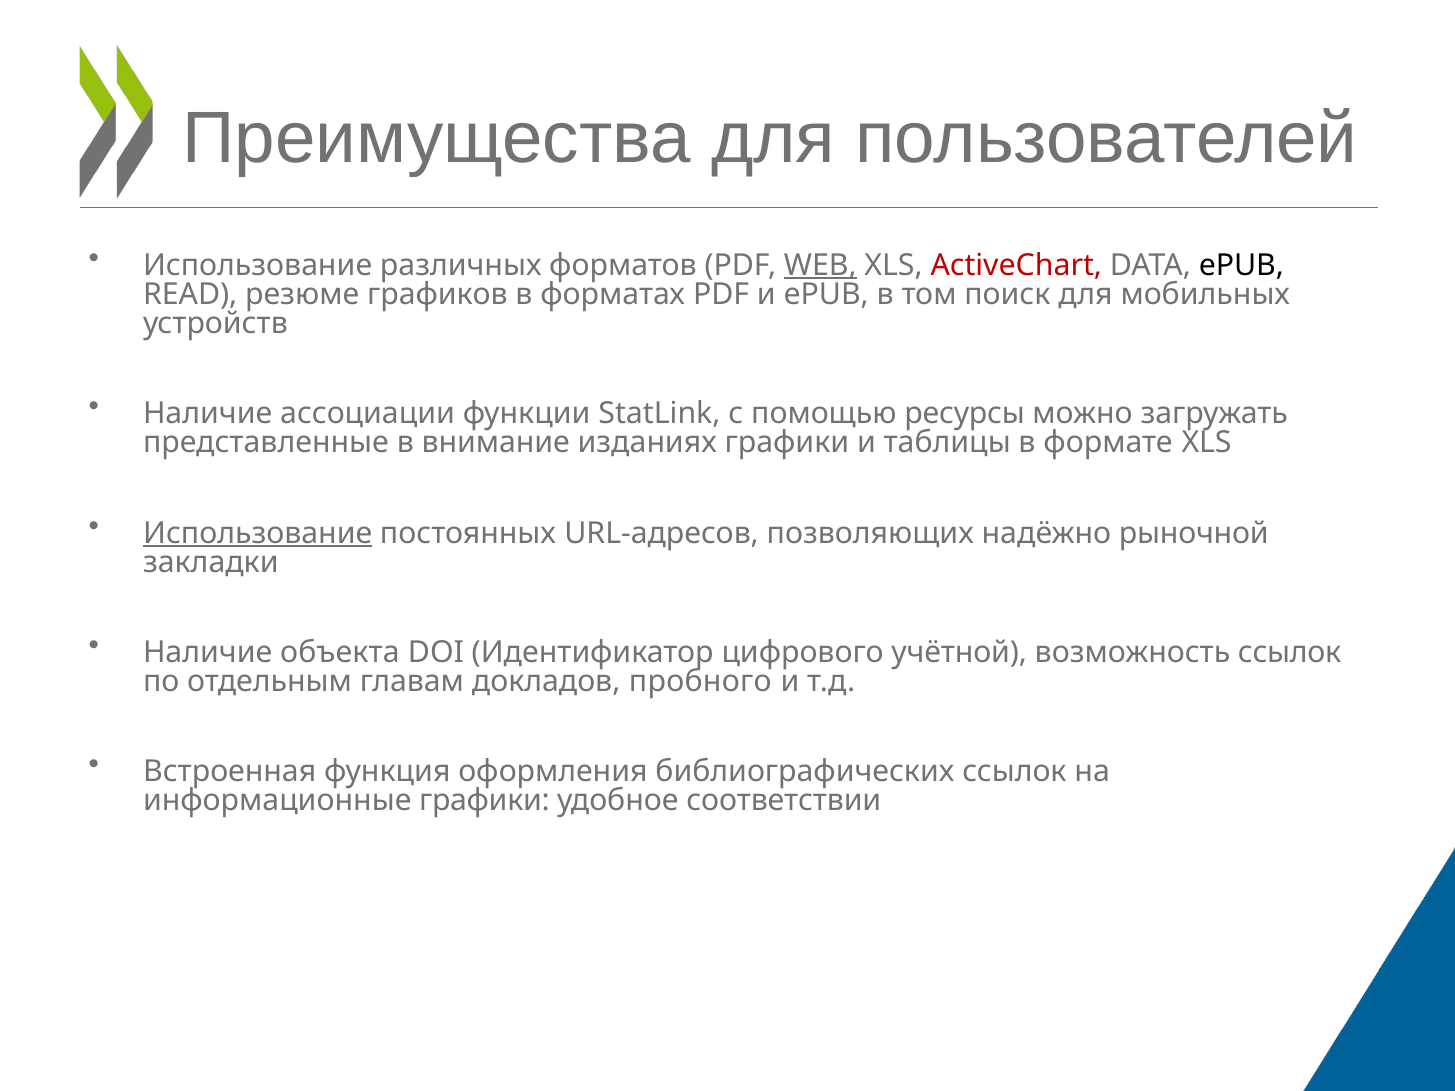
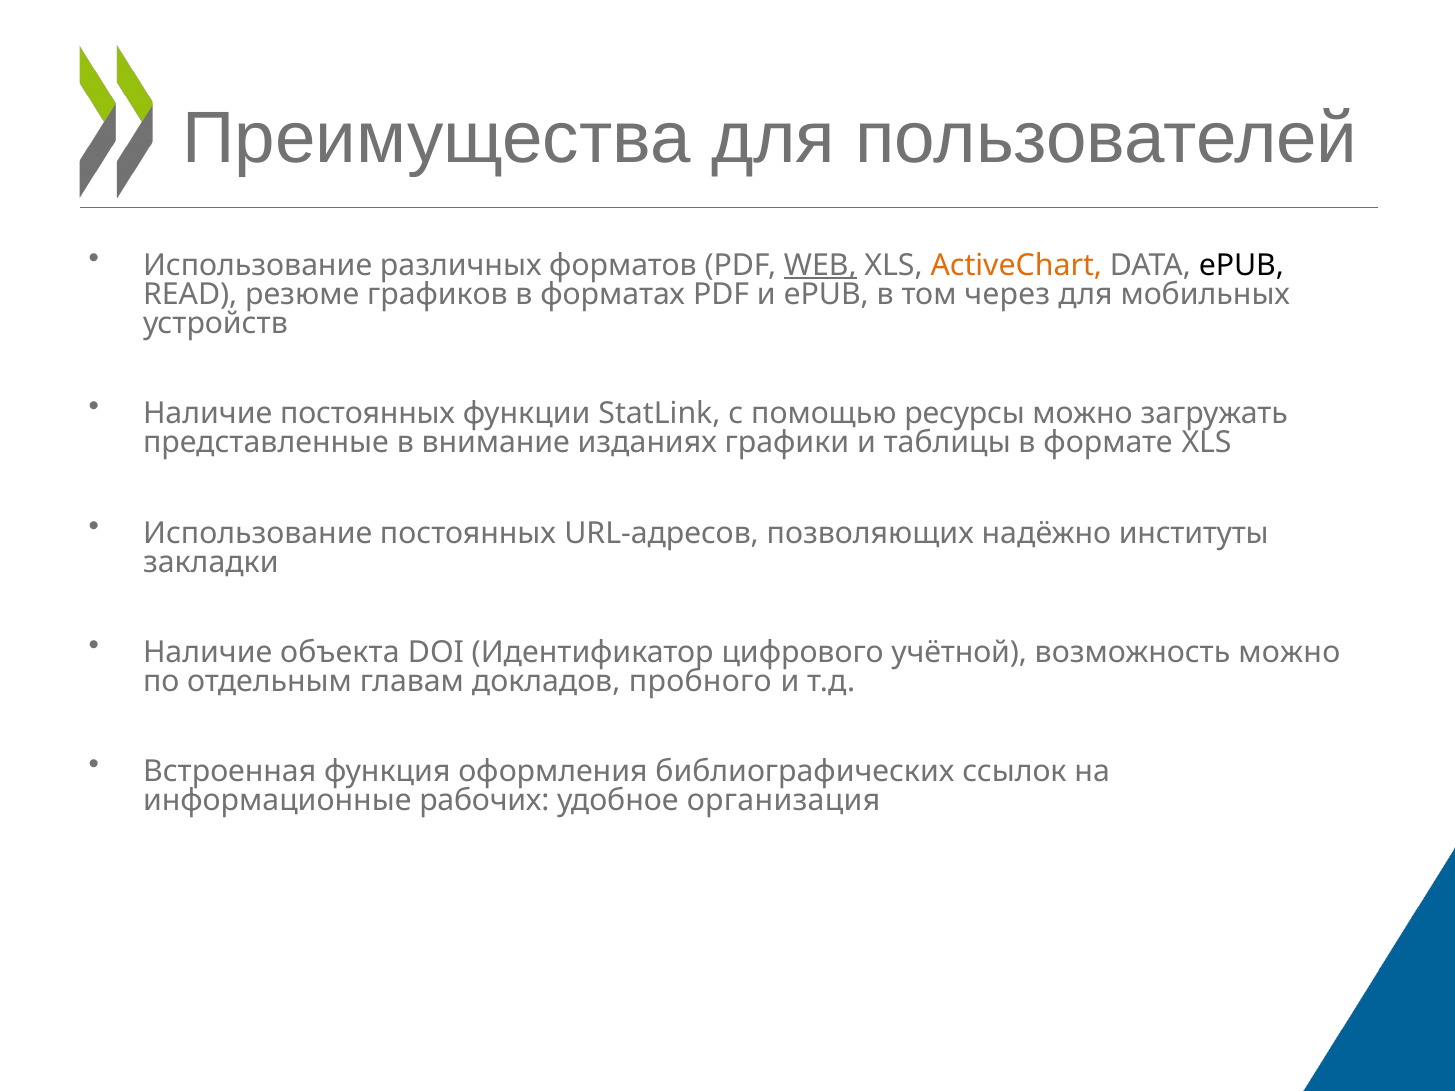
ActiveChart colour: red -> orange
поиск: поиск -> через
Наличие ассоциации: ассоциации -> постоянных
Использование at (258, 533) underline: present -> none
рыночной: рыночной -> институты
возможность ссылок: ссылок -> можно
информационные графики: графики -> рабочих
соответствии: соответствии -> организация
